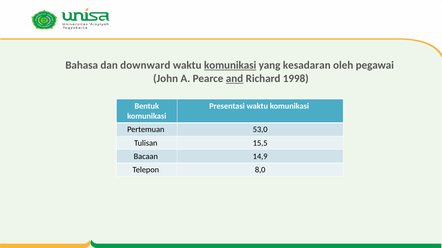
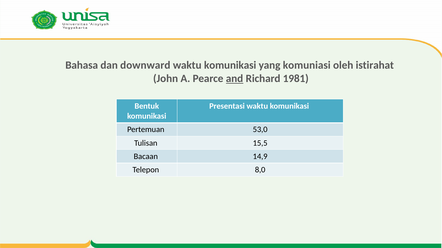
komunikasi at (230, 65) underline: present -> none
kesadaran: kesadaran -> komuniasi
pegawai: pegawai -> istirahat
1998: 1998 -> 1981
